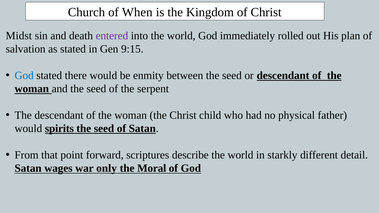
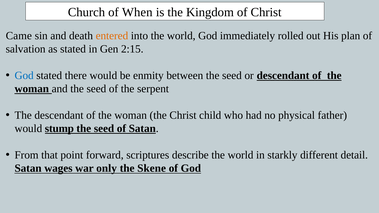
Midst: Midst -> Came
entered colour: purple -> orange
9:15: 9:15 -> 2:15
spirits: spirits -> stump
Moral: Moral -> Skene
